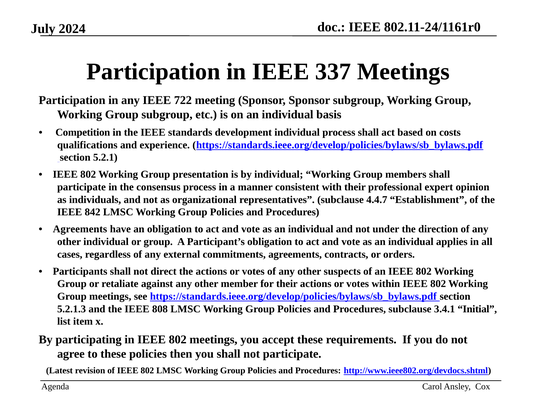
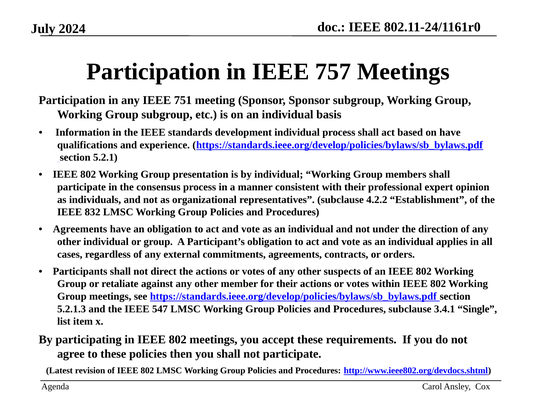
337: 337 -> 757
722: 722 -> 751
Competition: Competition -> Information
on costs: costs -> have
4.4.7: 4.4.7 -> 4.2.2
842: 842 -> 832
808: 808 -> 547
Initial: Initial -> Single
